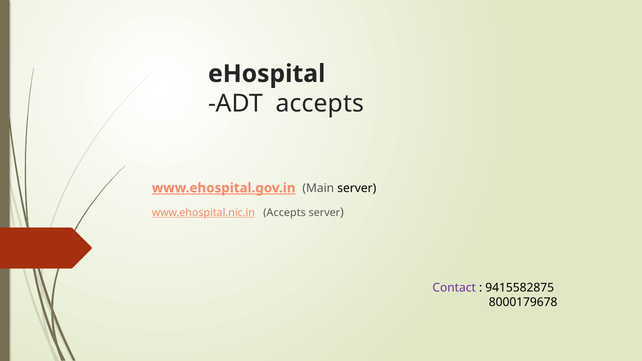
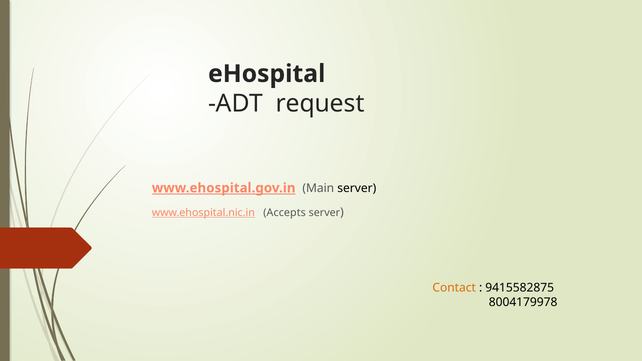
ADT accepts: accepts -> request
Contact colour: purple -> orange
8000179678: 8000179678 -> 8004179978
